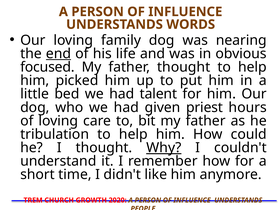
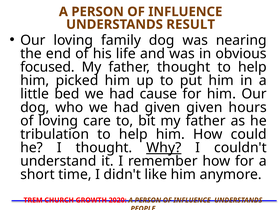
WORDS: WORDS -> RESULT
end underline: present -> none
talent: talent -> cause
given priest: priest -> given
